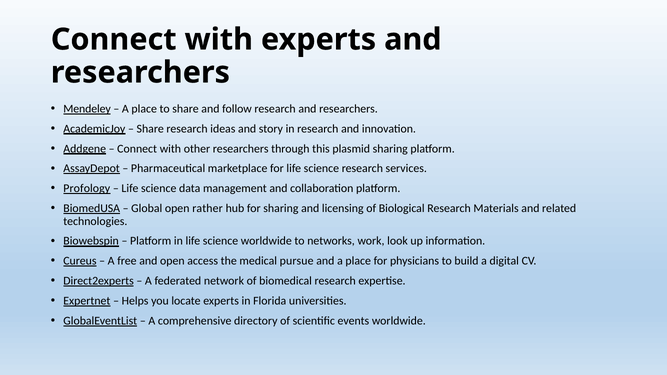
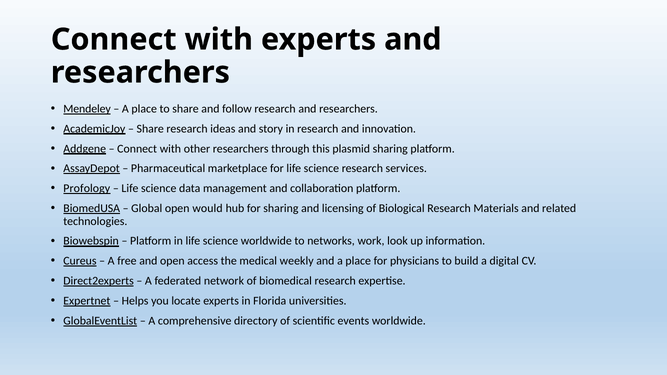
rather: rather -> would
pursue: pursue -> weekly
